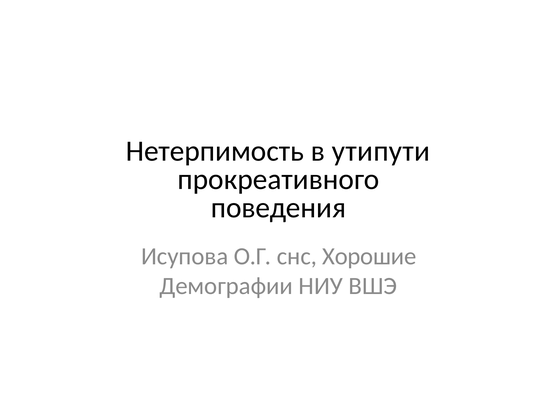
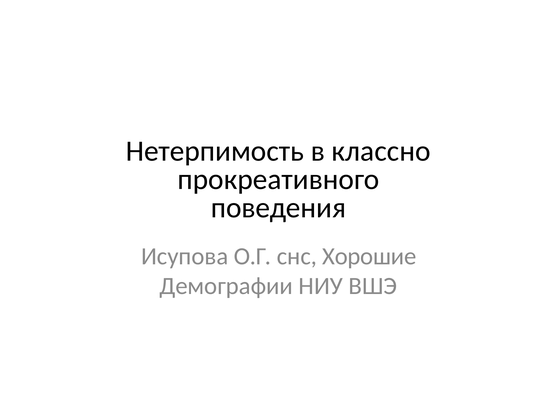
утипути: утипути -> классно
